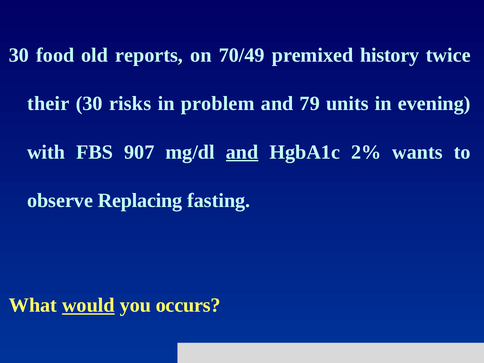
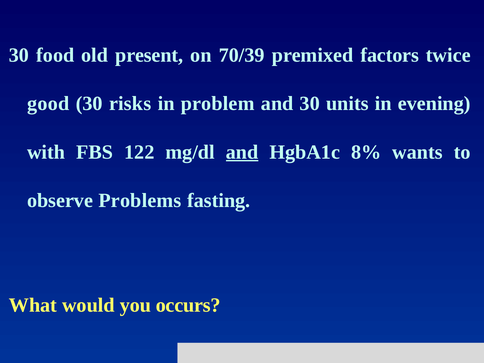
reports: reports -> present
70/49: 70/49 -> 70/39
history: history -> factors
their: their -> good
and 79: 79 -> 30
907: 907 -> 122
2%: 2% -> 8%
Replacing: Replacing -> Problems
would underline: present -> none
